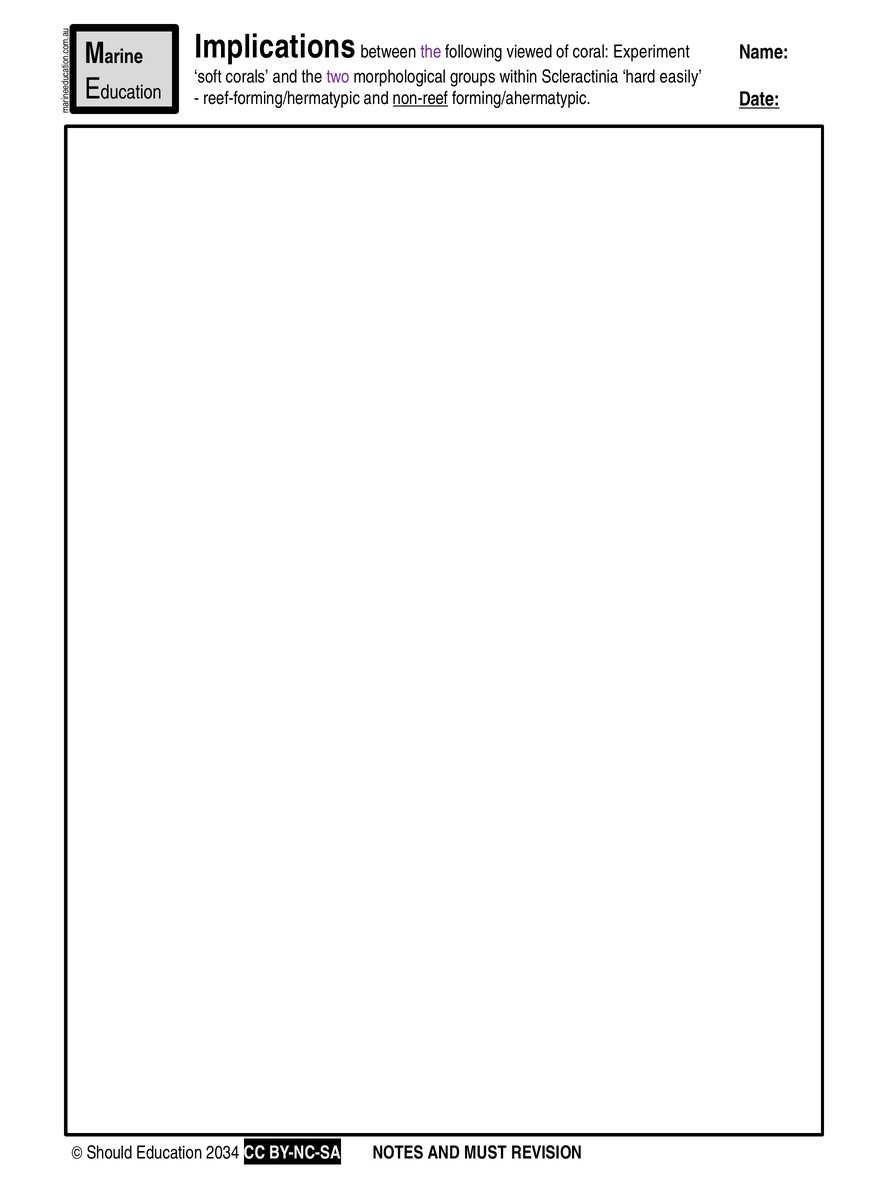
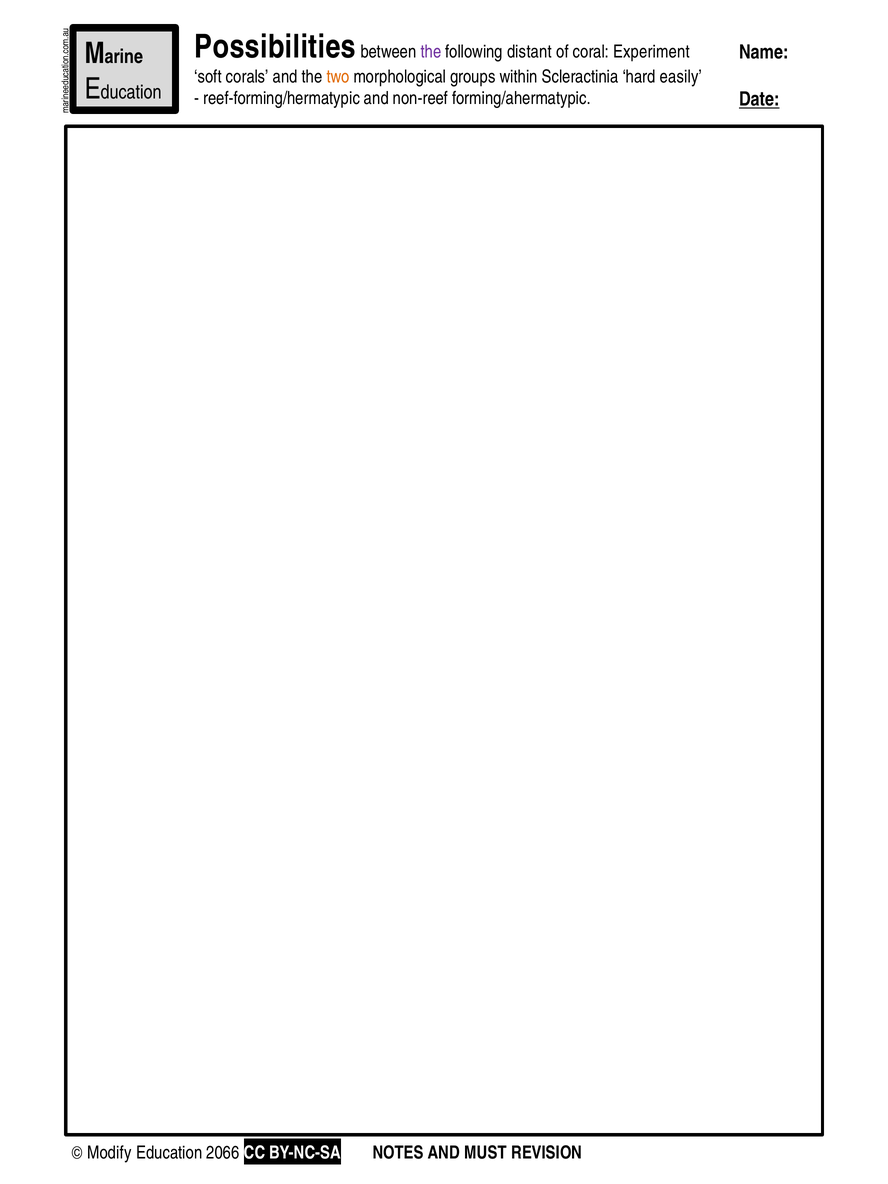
Implications: Implications -> Possibilities
viewed: viewed -> distant
two colour: purple -> orange
non-reef underline: present -> none
Should: Should -> Modify
2034: 2034 -> 2066
